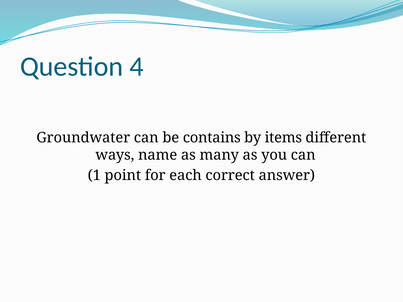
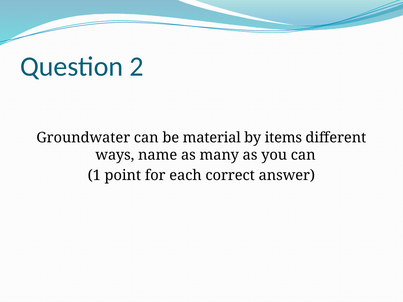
4: 4 -> 2
contains: contains -> material
